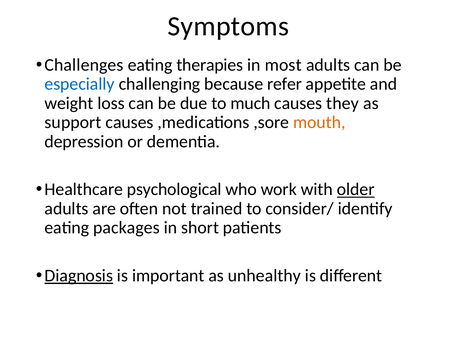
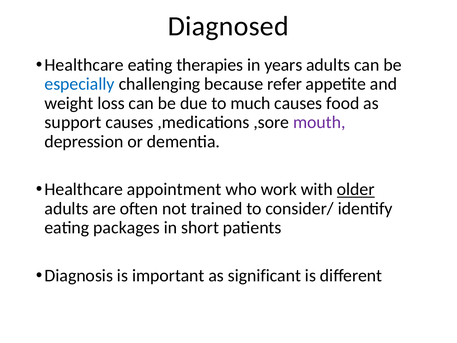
Symptoms: Symptoms -> Diagnosed
Challenges at (84, 65): Challenges -> Healthcare
most: most -> years
they: they -> food
mouth colour: orange -> purple
psychological: psychological -> appointment
Diagnosis underline: present -> none
unhealthy: unhealthy -> significant
